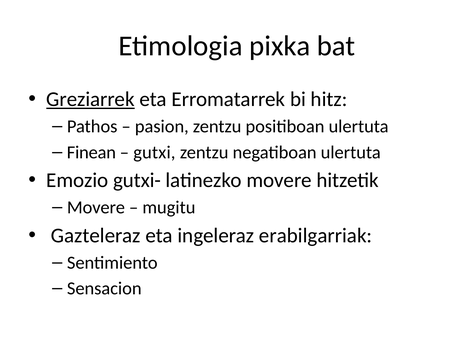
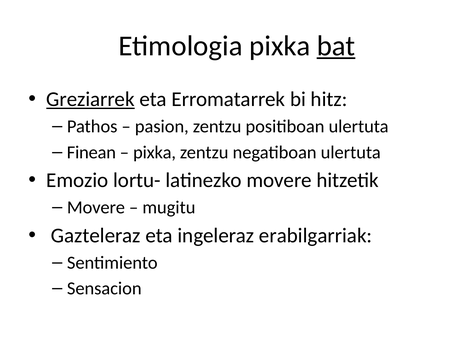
bat underline: none -> present
gutxi at (154, 152): gutxi -> pixka
gutxi-: gutxi- -> lortu-
